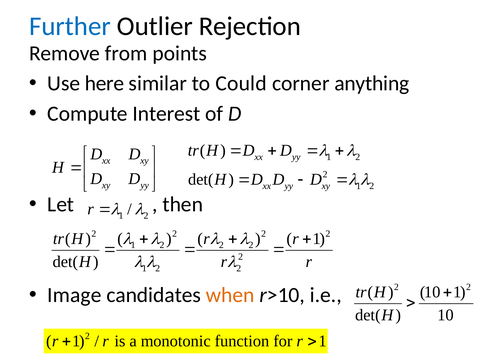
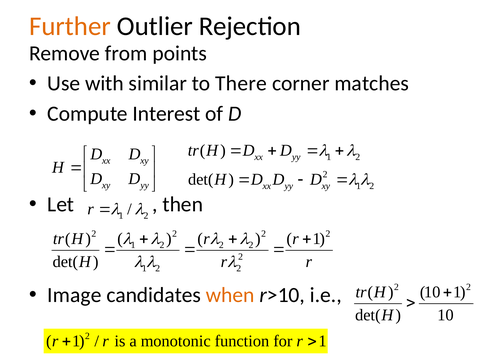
Further colour: blue -> orange
here: here -> with
Could: Could -> There
anything: anything -> matches
